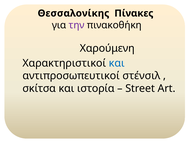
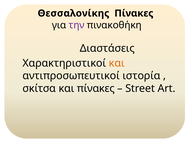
Χαρούμενη: Χαρούμενη -> Διαστάσεις
και at (117, 63) colour: blue -> orange
στένσιλ: στένσιλ -> ιστορία
και ιστορία: ιστορία -> πίνακες
